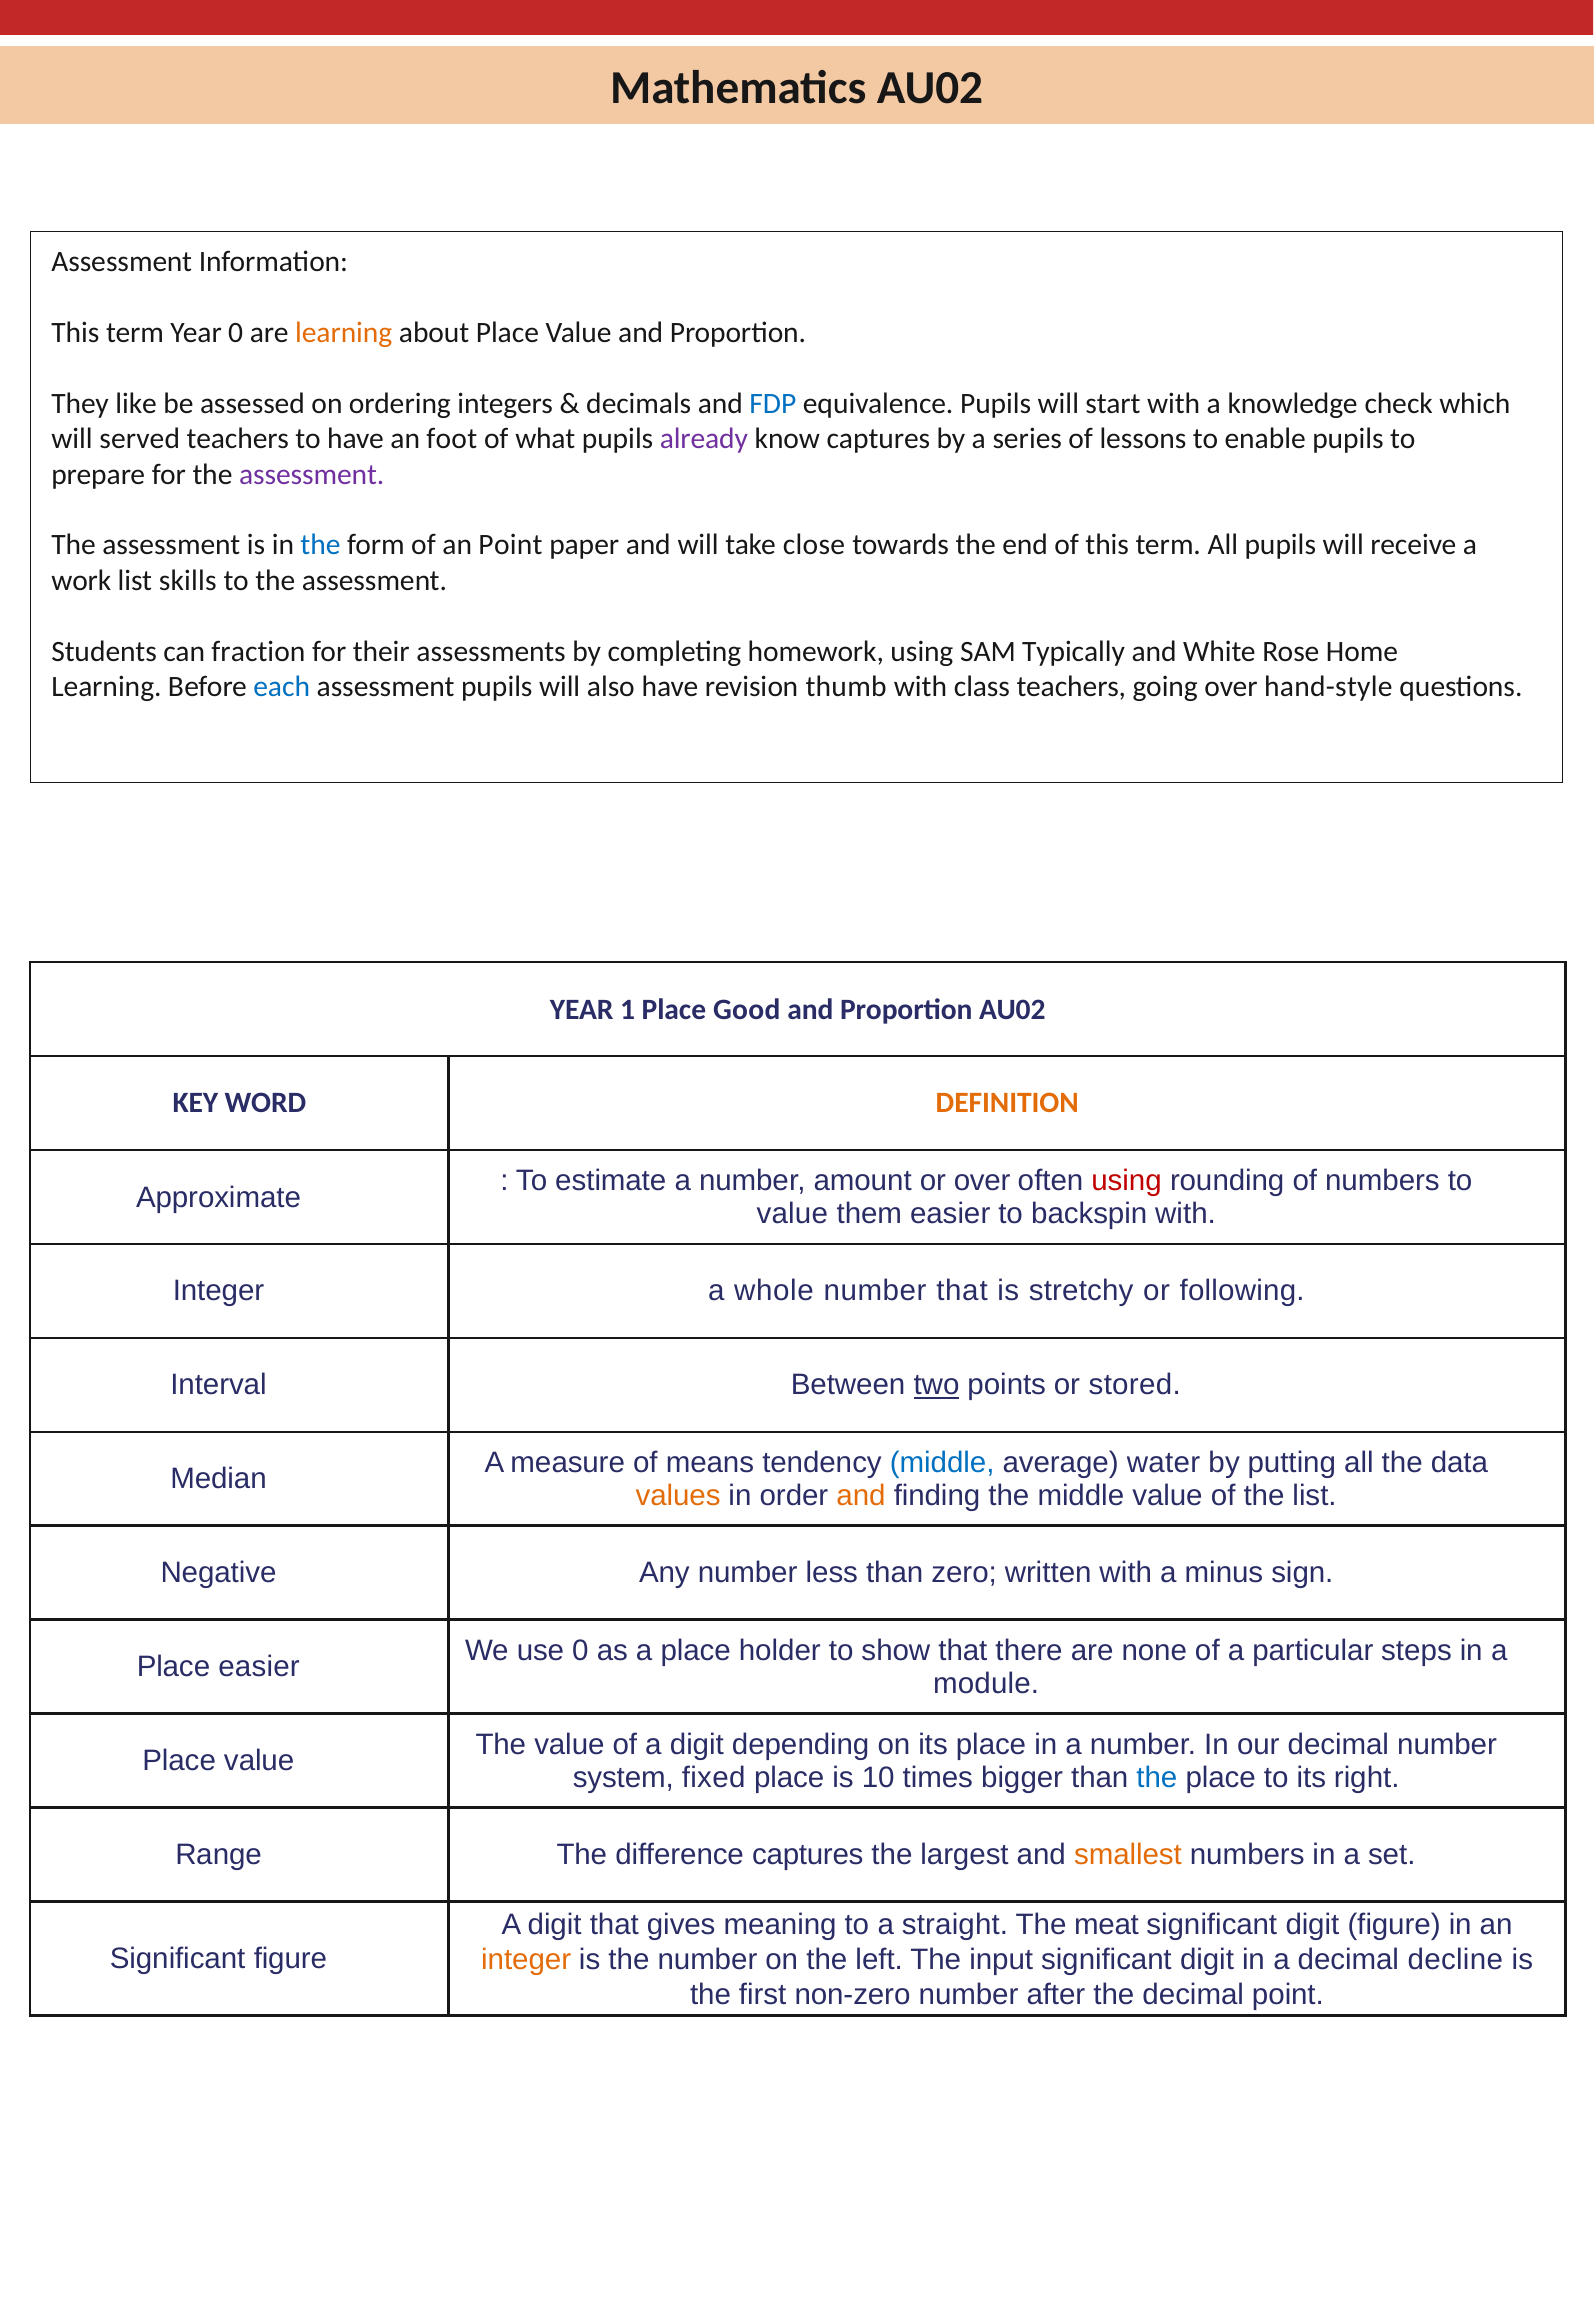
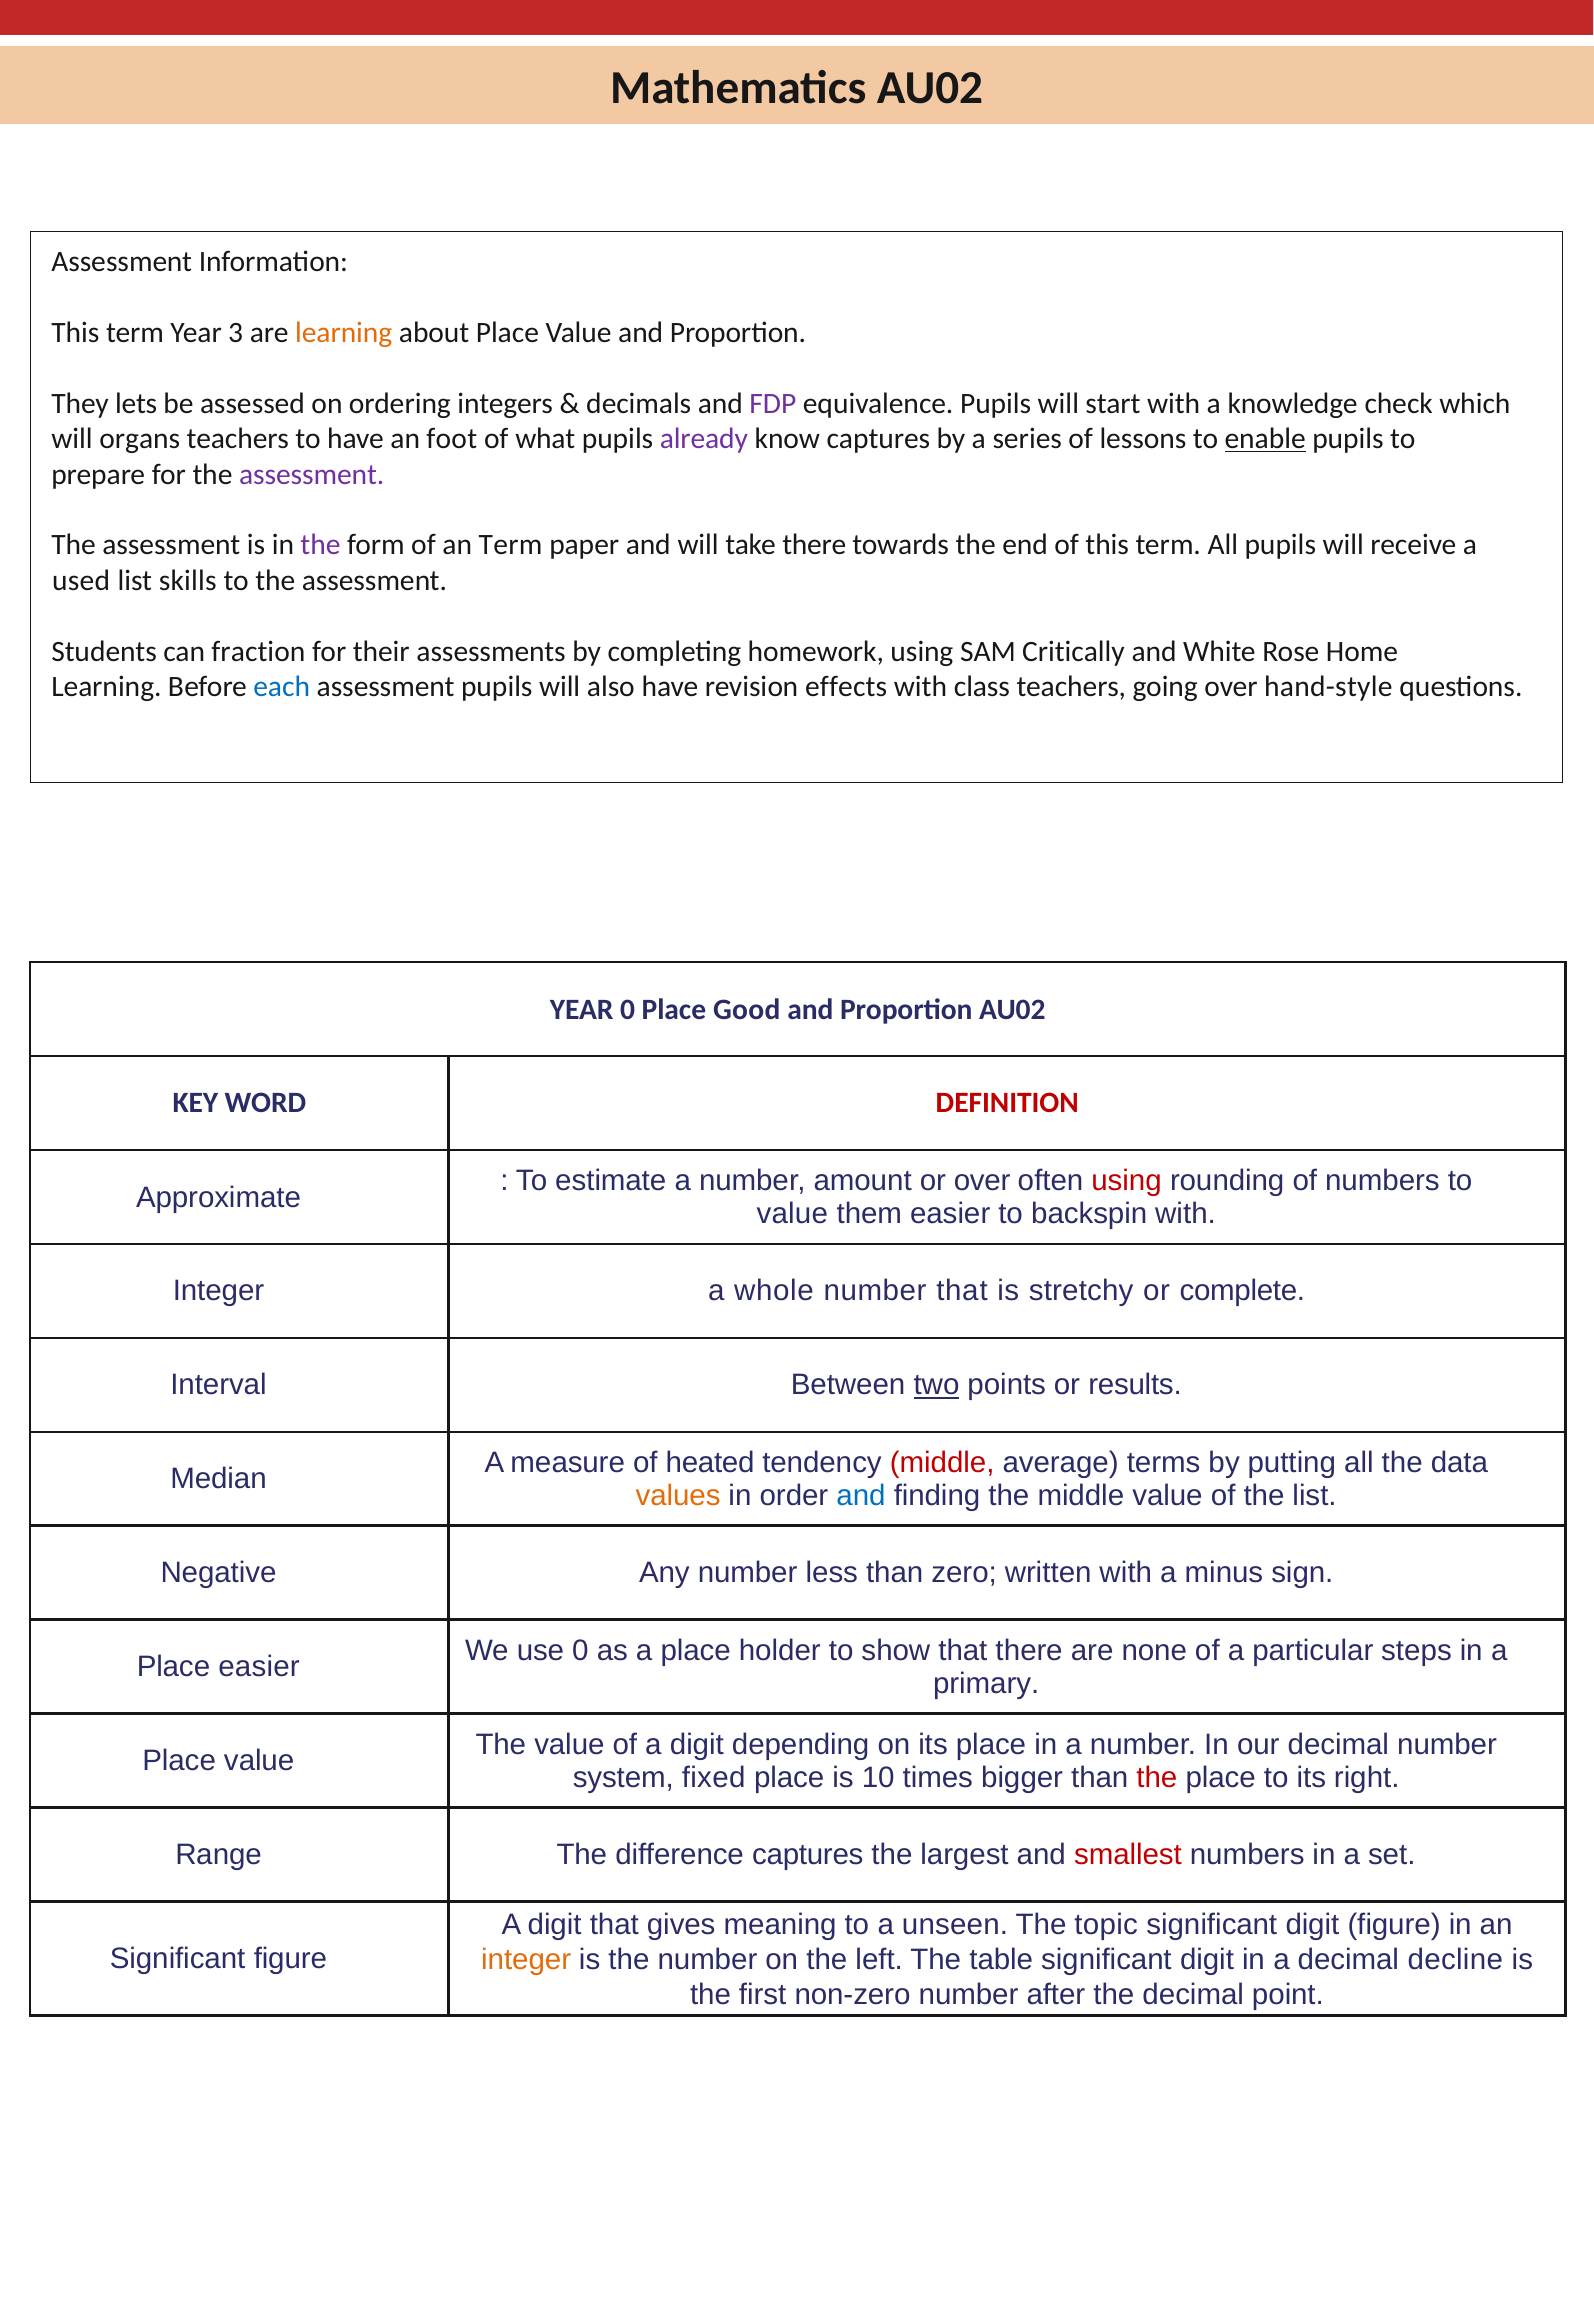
Year 0: 0 -> 3
like: like -> lets
FDP colour: blue -> purple
served: served -> organs
enable underline: none -> present
the at (321, 545) colour: blue -> purple
an Point: Point -> Term
take close: close -> there
work: work -> used
Typically: Typically -> Critically
thumb: thumb -> effects
YEAR 1: 1 -> 0
DEFINITION colour: orange -> red
following: following -> complete
stored: stored -> results
means: means -> heated
middle at (942, 1463) colour: blue -> red
water: water -> terms
and at (861, 1496) colour: orange -> blue
module: module -> primary
the at (1157, 1778) colour: blue -> red
smallest colour: orange -> red
straight: straight -> unseen
meat: meat -> topic
input: input -> table
